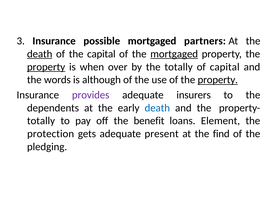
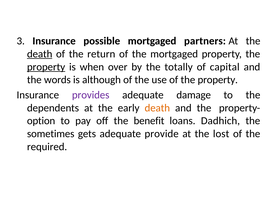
the capital: capital -> return
mortgaged at (174, 54) underline: present -> none
property at (218, 80) underline: present -> none
insurers: insurers -> damage
death at (157, 108) colour: blue -> orange
totally at (41, 121): totally -> option
Element: Element -> Dadhich
protection: protection -> sometimes
present: present -> provide
find: find -> lost
pledging: pledging -> required
